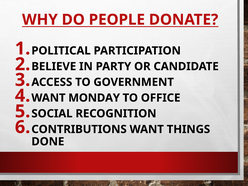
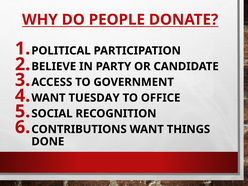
MONDAY: MONDAY -> TUESDAY
